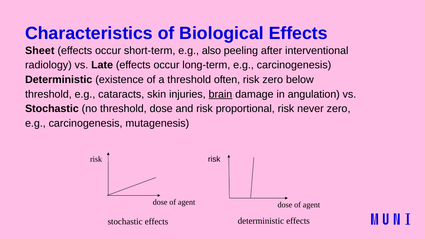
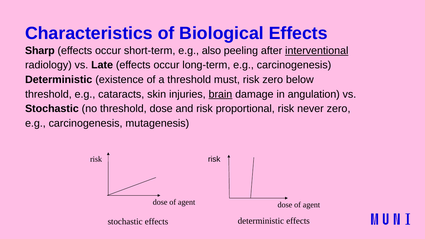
Sheet: Sheet -> Sharp
interventional underline: none -> present
often: often -> must
